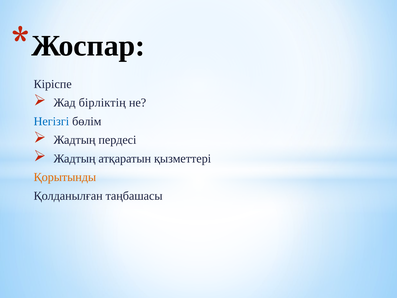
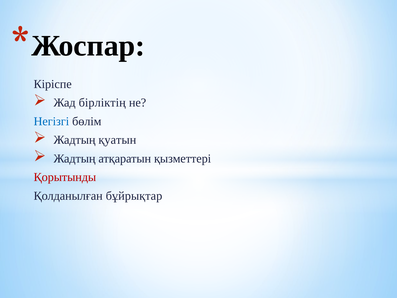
пердесі: пердесі -> қуатын
Қорытынды colour: orange -> red
таңбашасы: таңбашасы -> бұйрықтар
